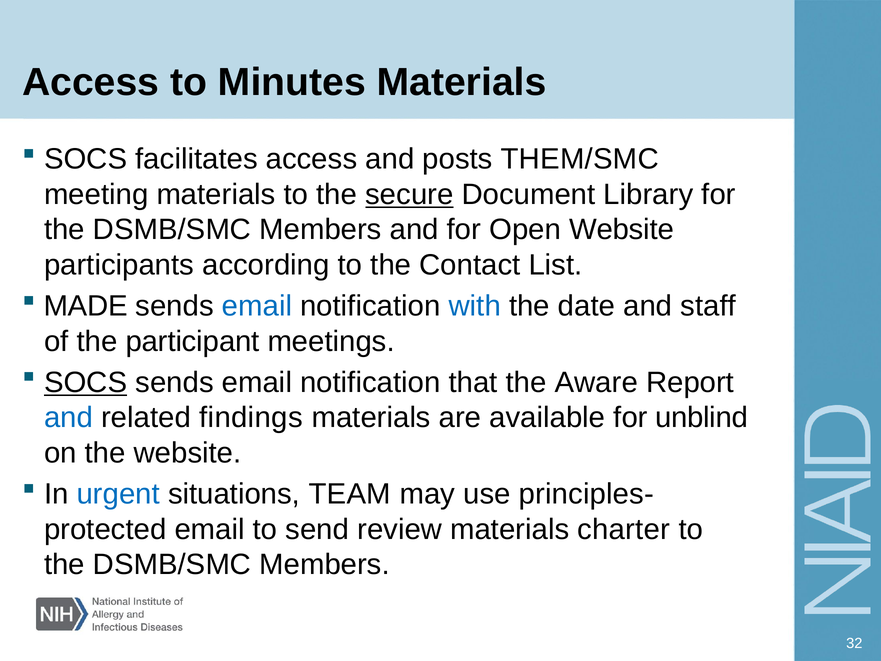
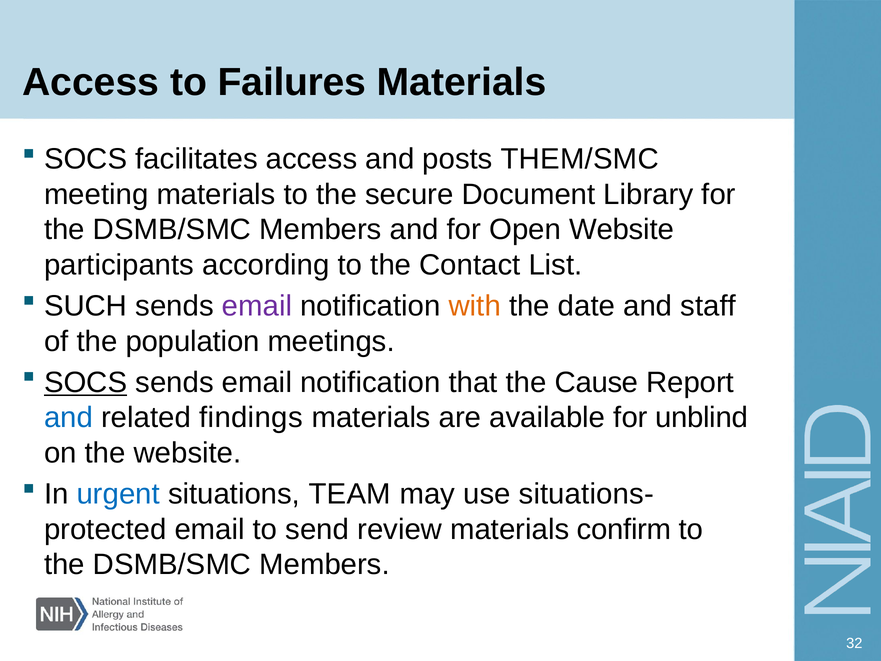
Minutes: Minutes -> Failures
secure underline: present -> none
MADE: MADE -> SUCH
email at (257, 306) colour: blue -> purple
with colour: blue -> orange
participant: participant -> population
Aware: Aware -> Cause
principles-: principles- -> situations-
charter: charter -> confirm
